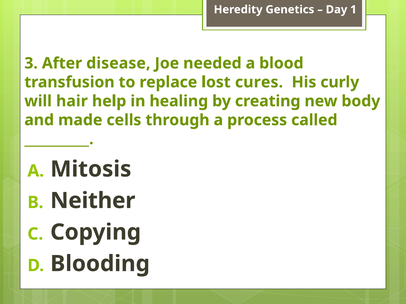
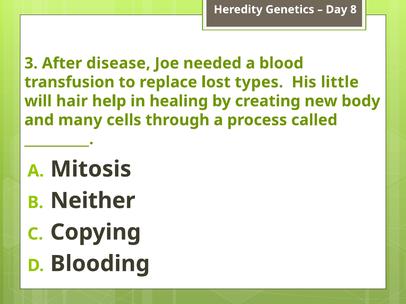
1: 1 -> 8
cures: cures -> types
curly: curly -> little
made: made -> many
